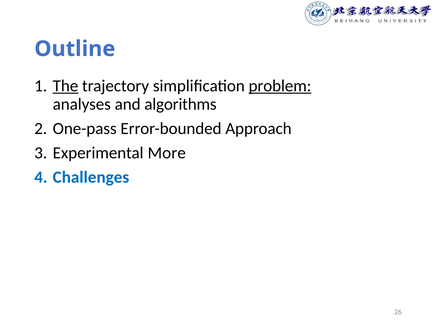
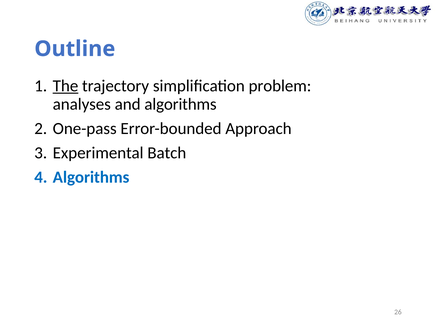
problem underline: present -> none
More: More -> Batch
Challenges at (91, 177): Challenges -> Algorithms
